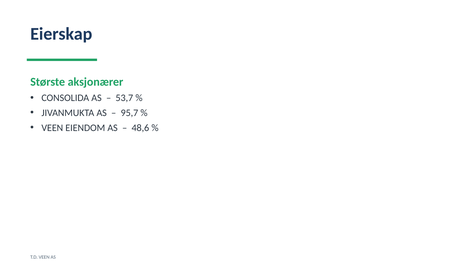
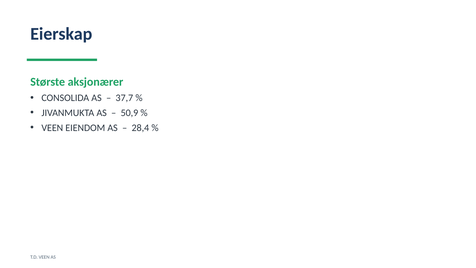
53,7: 53,7 -> 37,7
95,7: 95,7 -> 50,9
48,6: 48,6 -> 28,4
